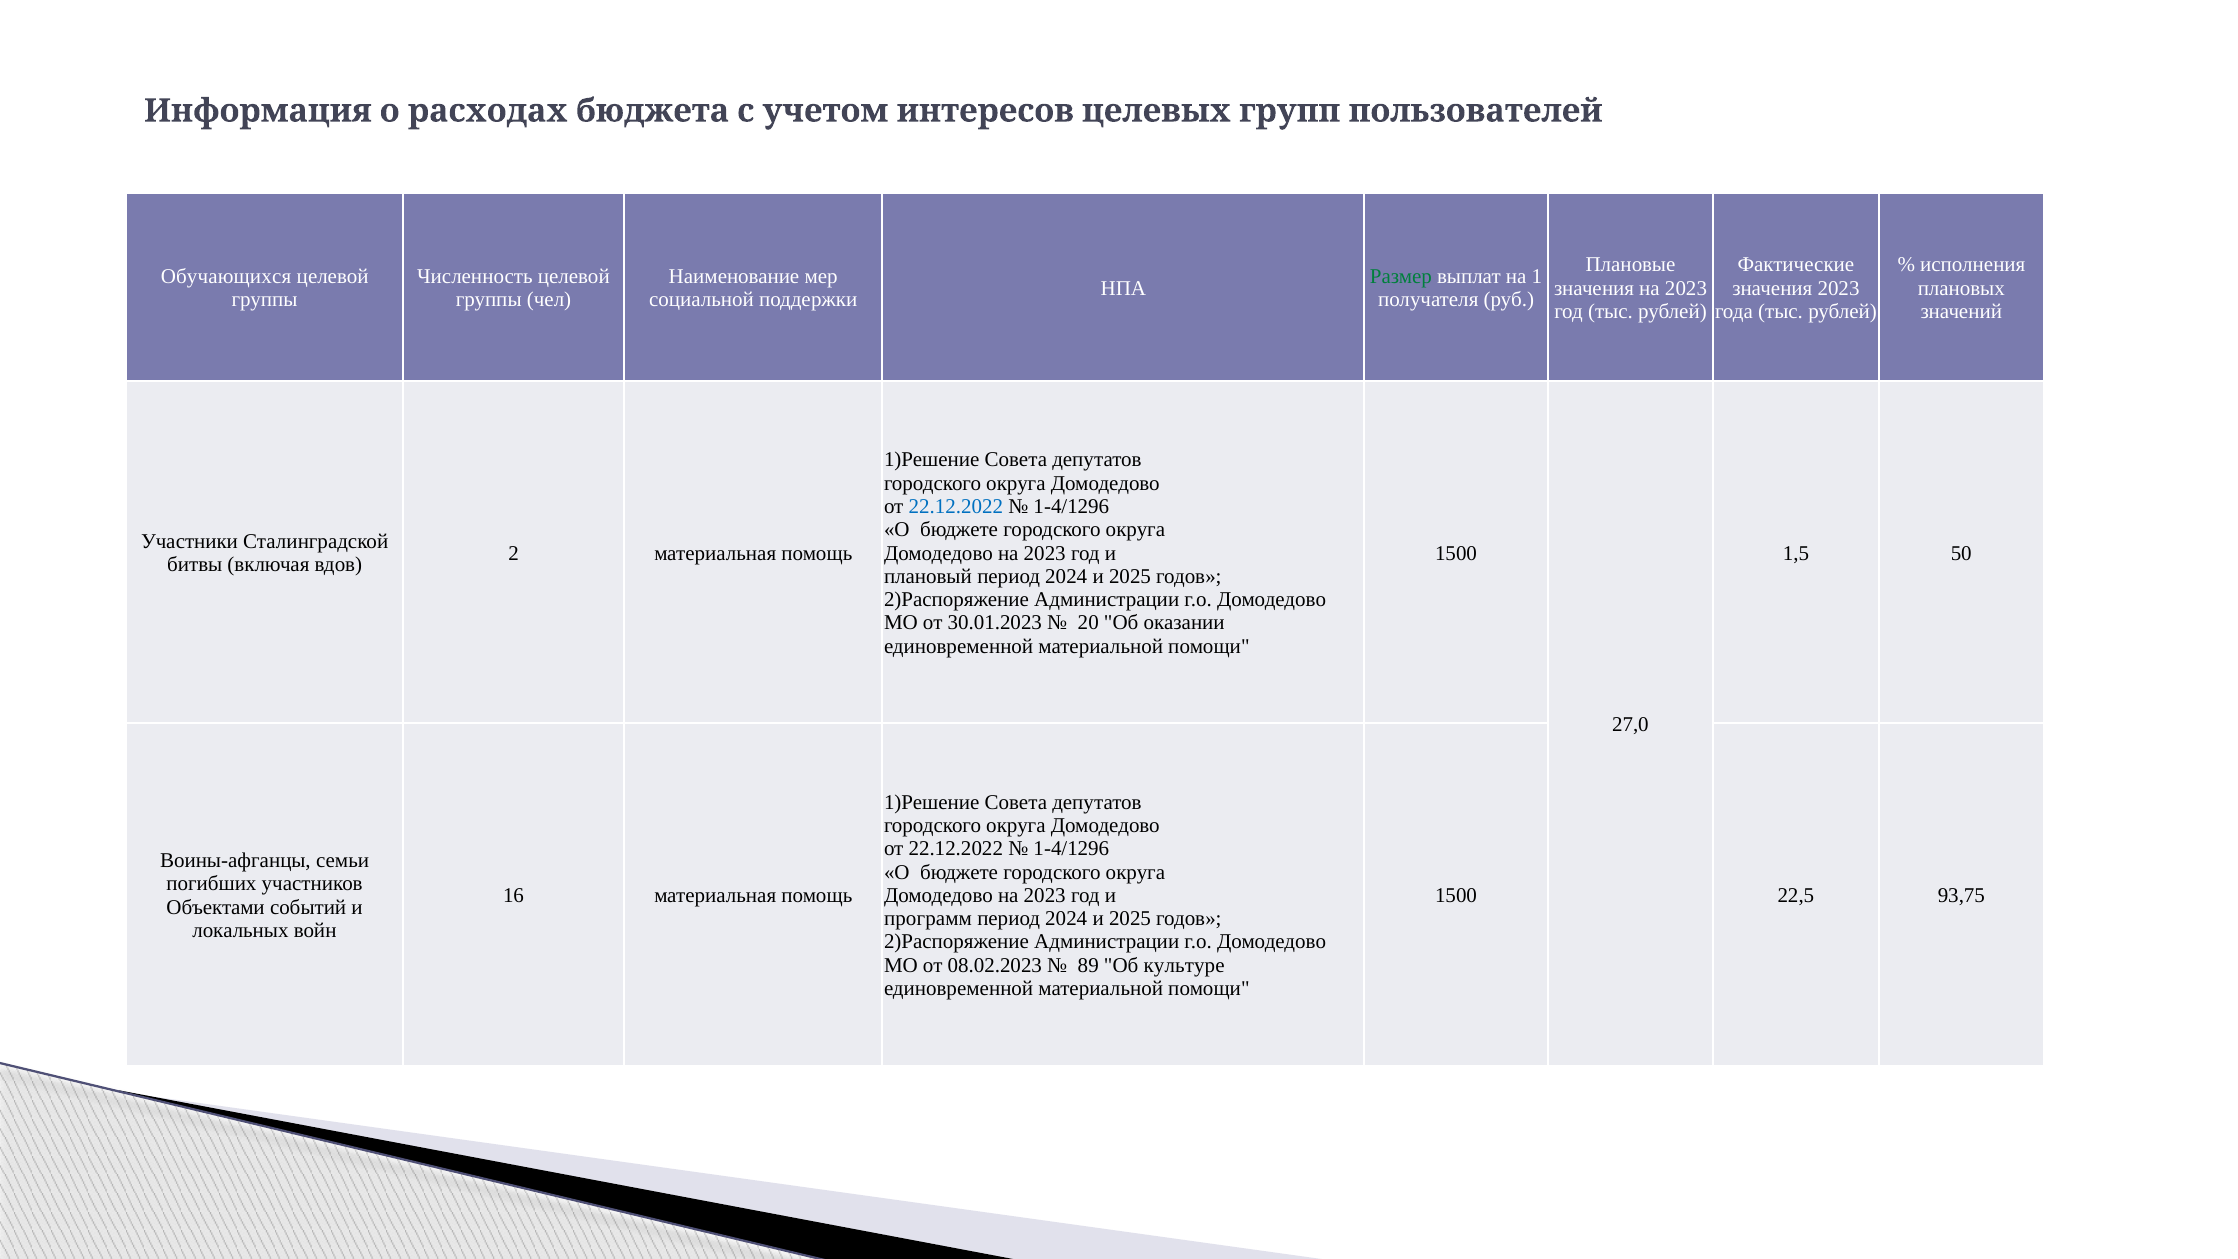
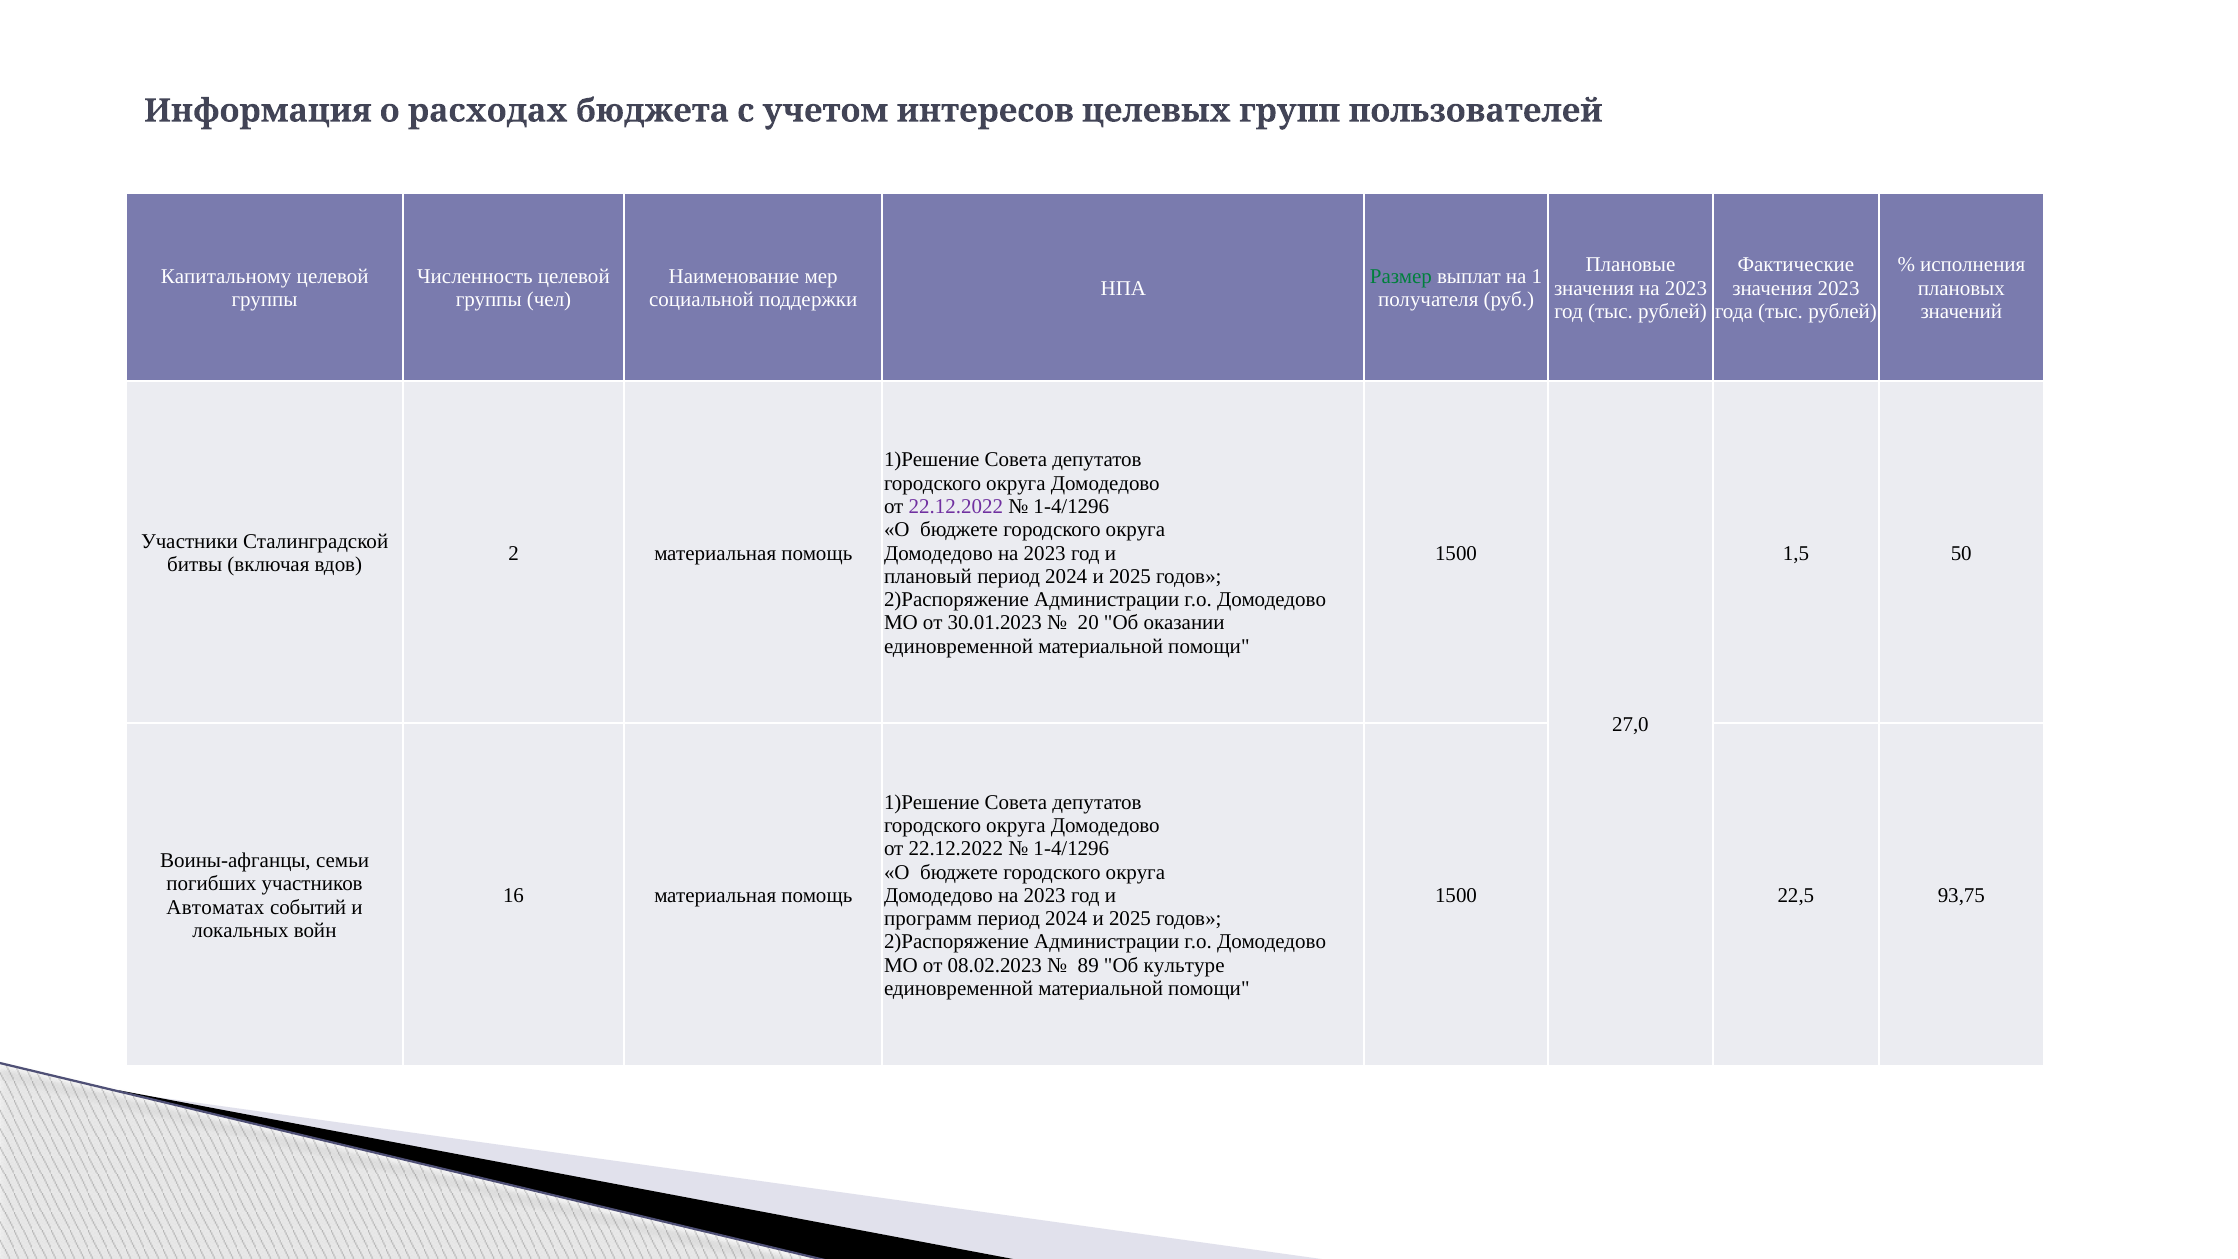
Обучающихся: Обучающихся -> Капитальному
22.12.2022 at (956, 507) colour: blue -> purple
Объектами: Объектами -> Автоматах
